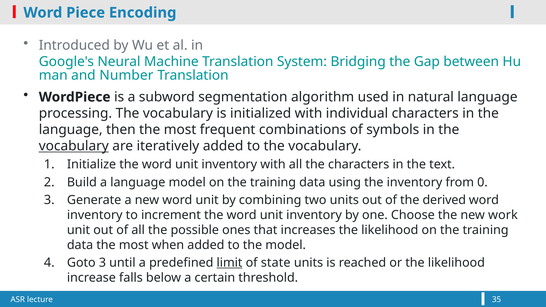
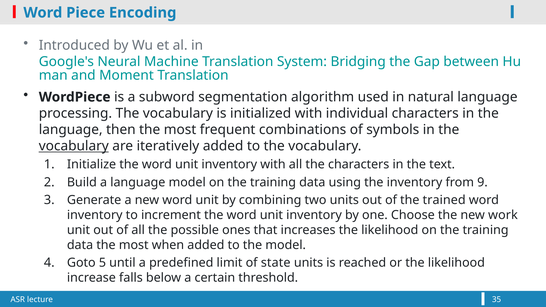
Number: Number -> Moment
0: 0 -> 9
derived: derived -> trained
Goto 3: 3 -> 5
limit underline: present -> none
